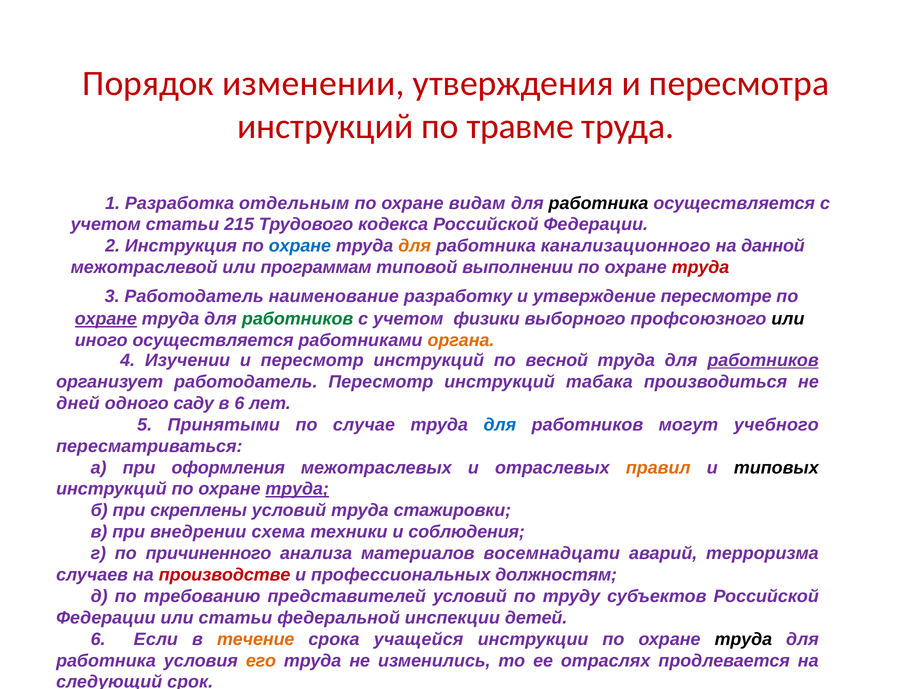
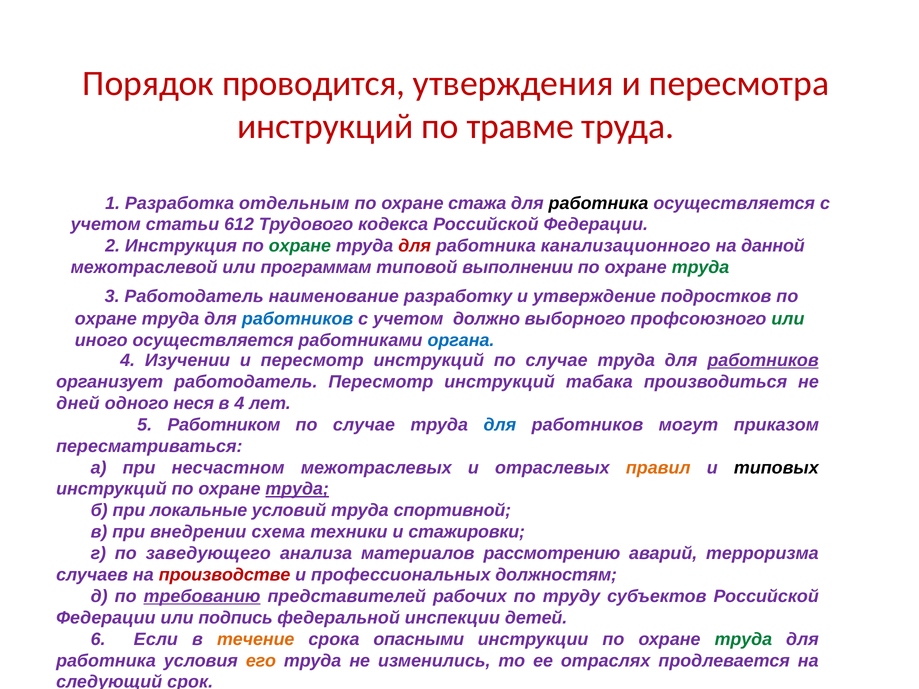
изменении: изменении -> проводится
видам: видам -> стажа
215: 215 -> 612
охране at (300, 246) colour: blue -> green
для at (415, 246) colour: orange -> red
труда at (701, 268) colour: red -> green
пересмотре: пересмотре -> подростков
охране at (106, 319) underline: present -> none
работников at (298, 319) colour: green -> blue
физики: физики -> должно
или at (788, 319) colour: black -> green
органа colour: orange -> blue
инструкций по весной: весной -> случае
саду: саду -> неся
в 6: 6 -> 4
Принятыми: Принятыми -> Работником
учебного: учебного -> приказом
оформления: оформления -> несчастном
скреплены: скреплены -> локальные
стажировки: стажировки -> спортивной
соблюдения: соблюдения -> стажировки
причиненного: причиненного -> заведующего
восемнадцати: восемнадцати -> рассмотрению
требованию underline: none -> present
представителей условий: условий -> рабочих
или статьи: статьи -> подпись
учащейся: учащейся -> опасными
труда at (743, 639) colour: black -> green
